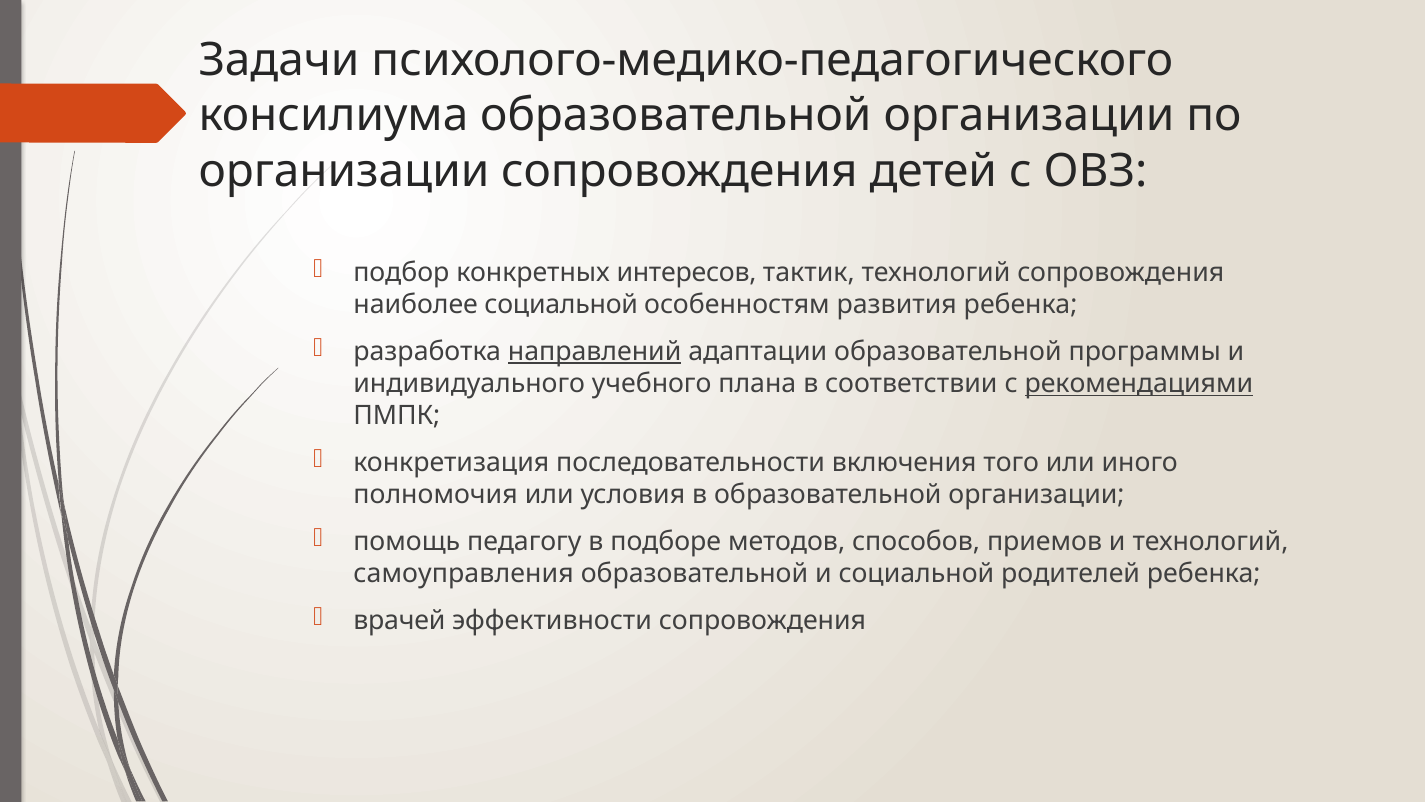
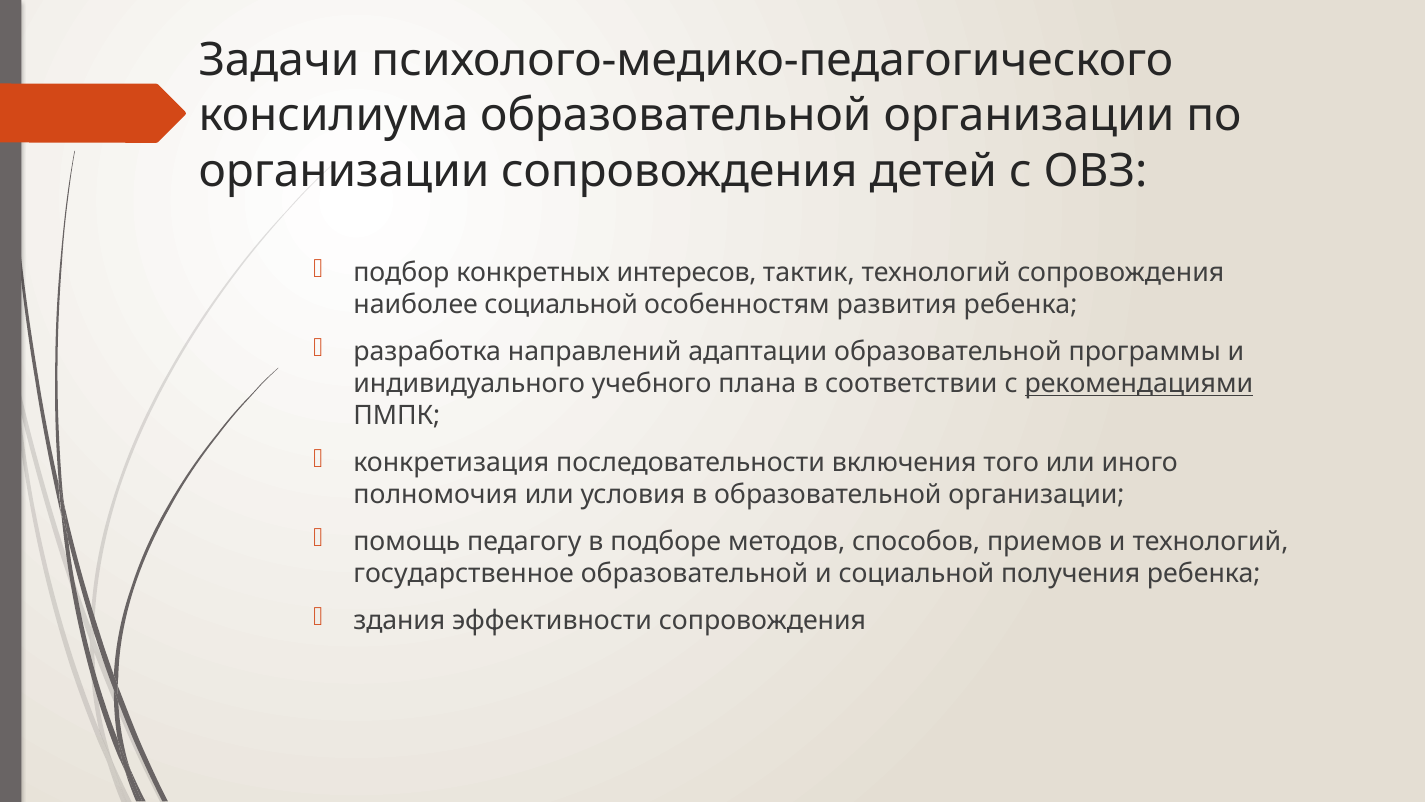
направлений underline: present -> none
самоуправления: самоуправления -> государственное
родителей: родителей -> получения
врачей: врачей -> здания
